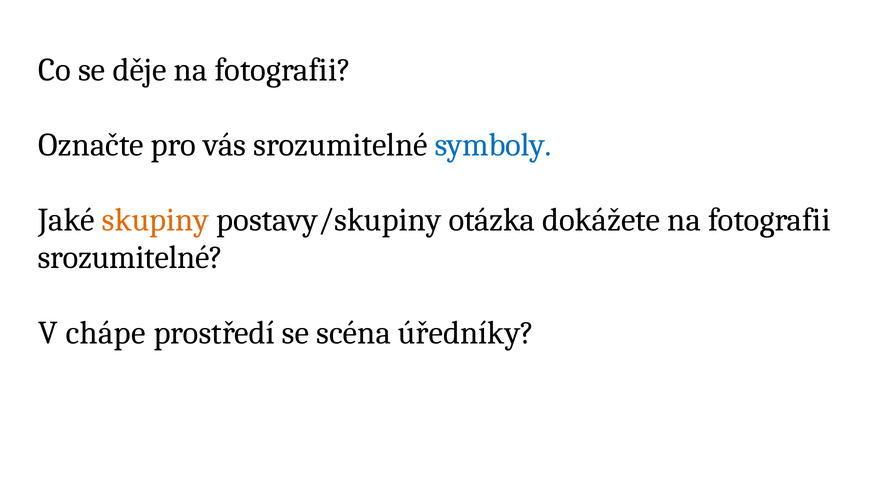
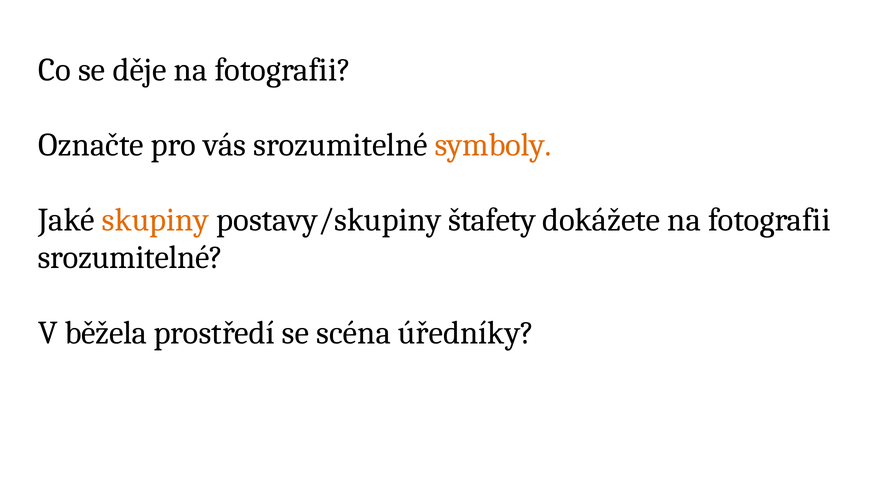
symboly colour: blue -> orange
otázka: otázka -> štafety
chápe: chápe -> běžela
